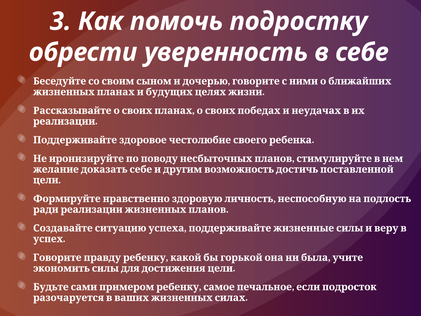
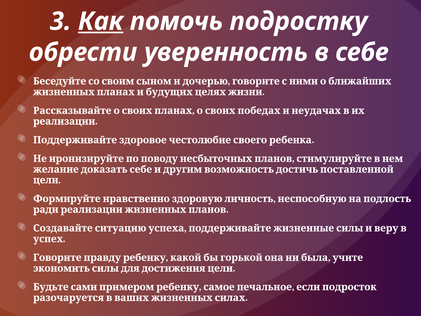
Как underline: none -> present
